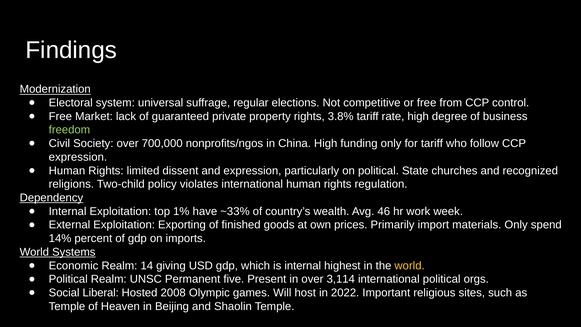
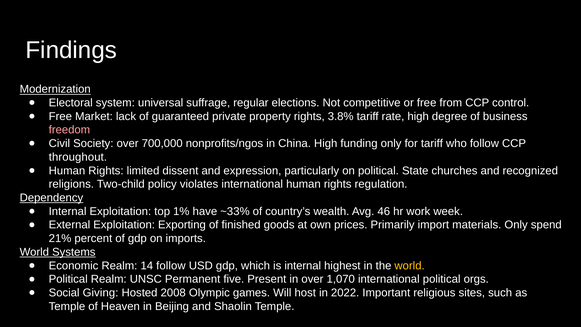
freedom colour: light green -> pink
expression at (78, 157): expression -> throughout
14%: 14% -> 21%
14 giving: giving -> follow
3,114: 3,114 -> 1,070
Liberal: Liberal -> Giving
